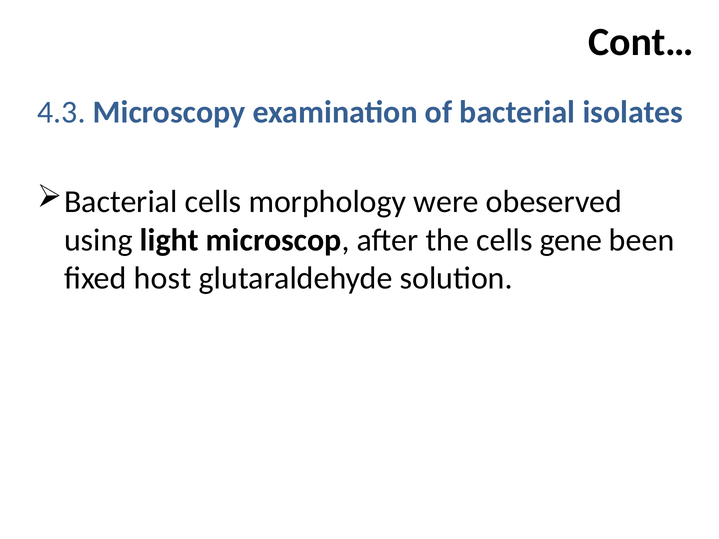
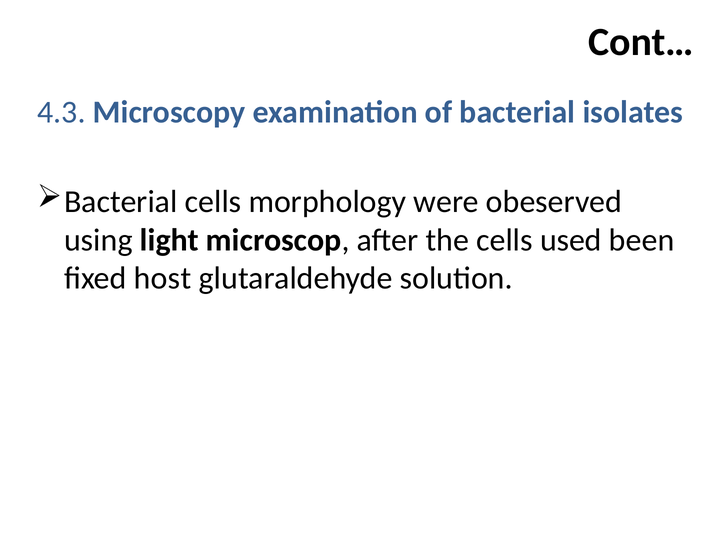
gene: gene -> used
